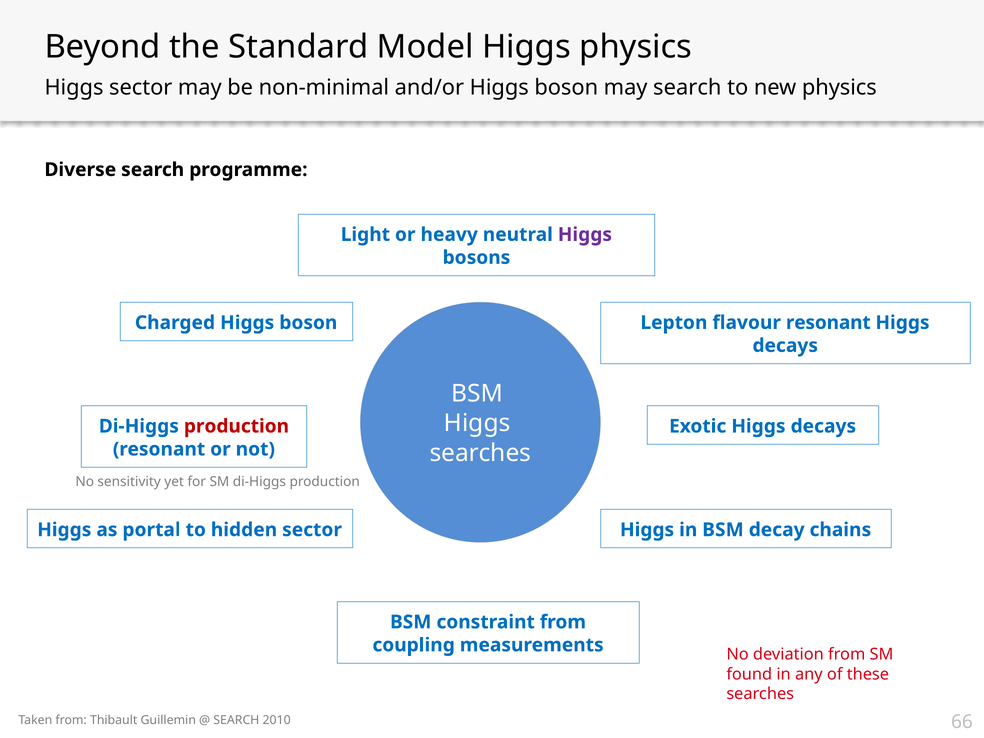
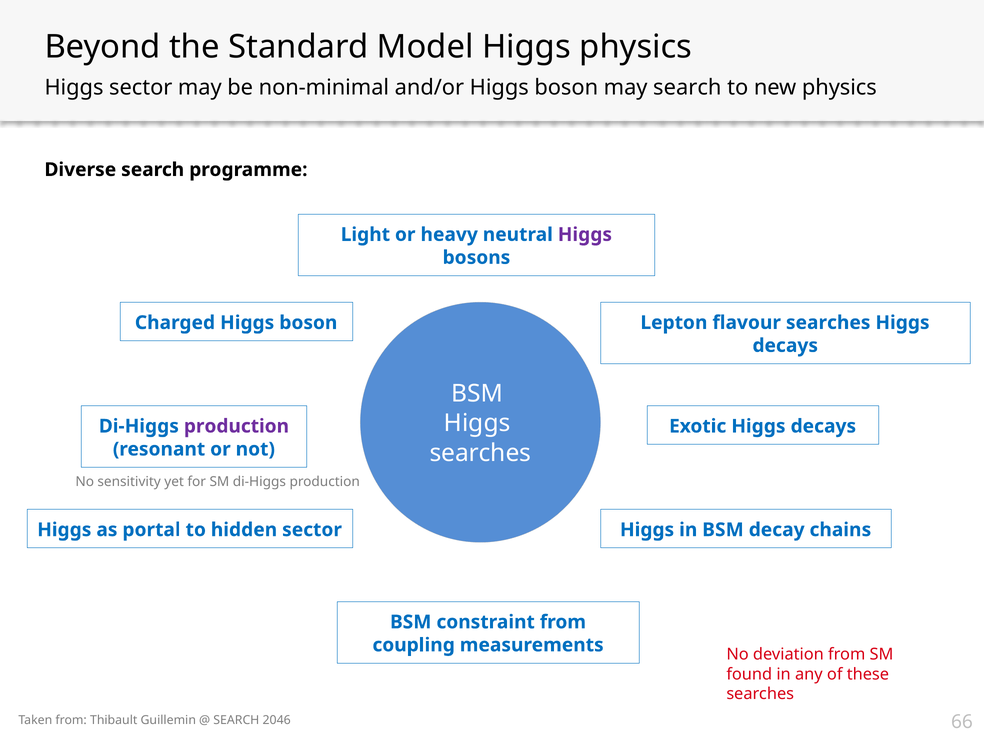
flavour resonant: resonant -> searches
production at (236, 426) colour: red -> purple
2010: 2010 -> 2046
